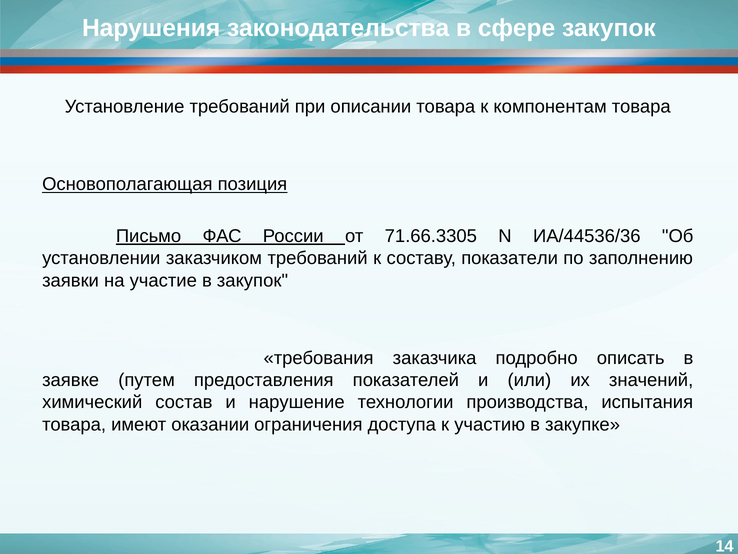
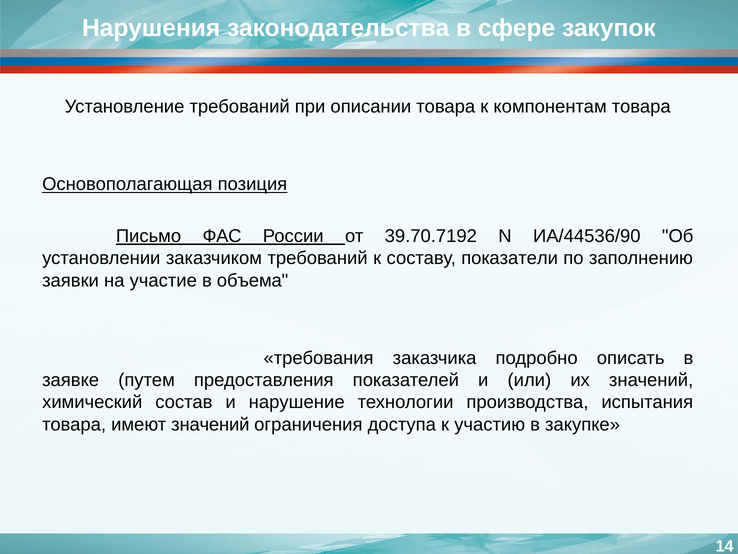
71.66.3305: 71.66.3305 -> 39.70.7192
ИА/44536/36: ИА/44536/36 -> ИА/44536/90
в закупок: закупок -> объема
имеют оказании: оказании -> значений
